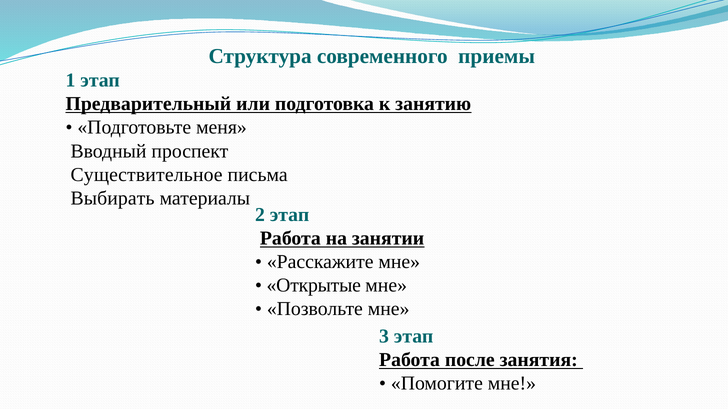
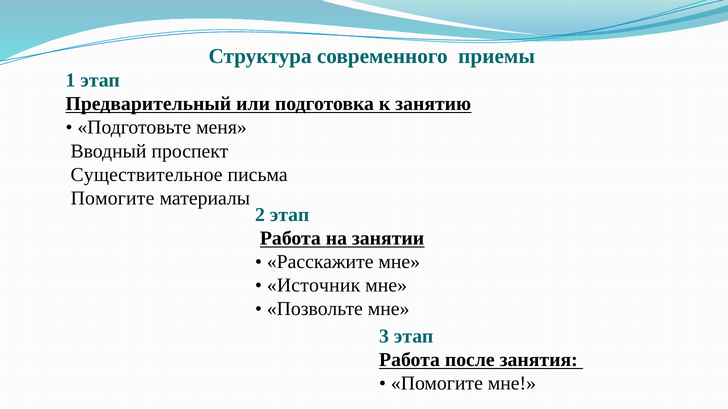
Выбирать at (113, 199): Выбирать -> Помогите
Открытые: Открытые -> Источник
